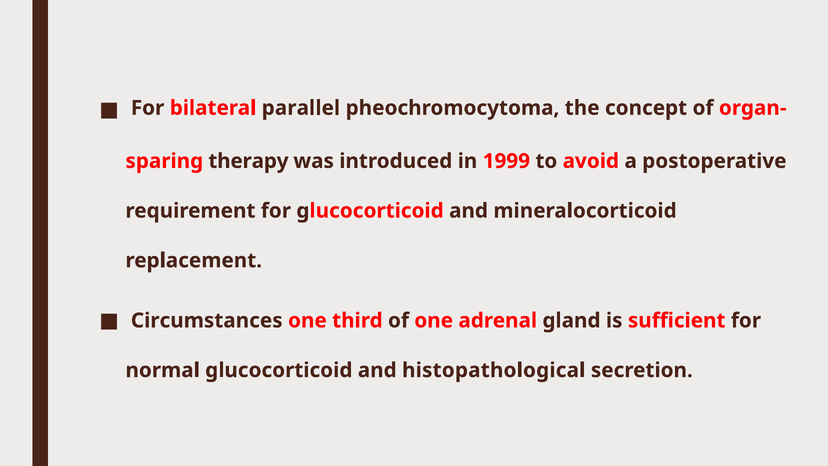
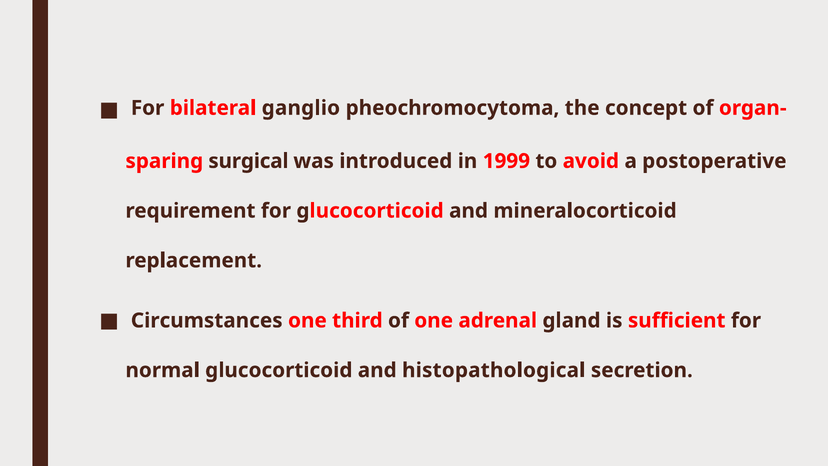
parallel: parallel -> ganglio
therapy: therapy -> surgical
